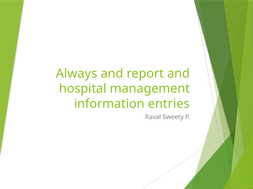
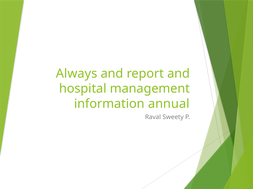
entries: entries -> annual
